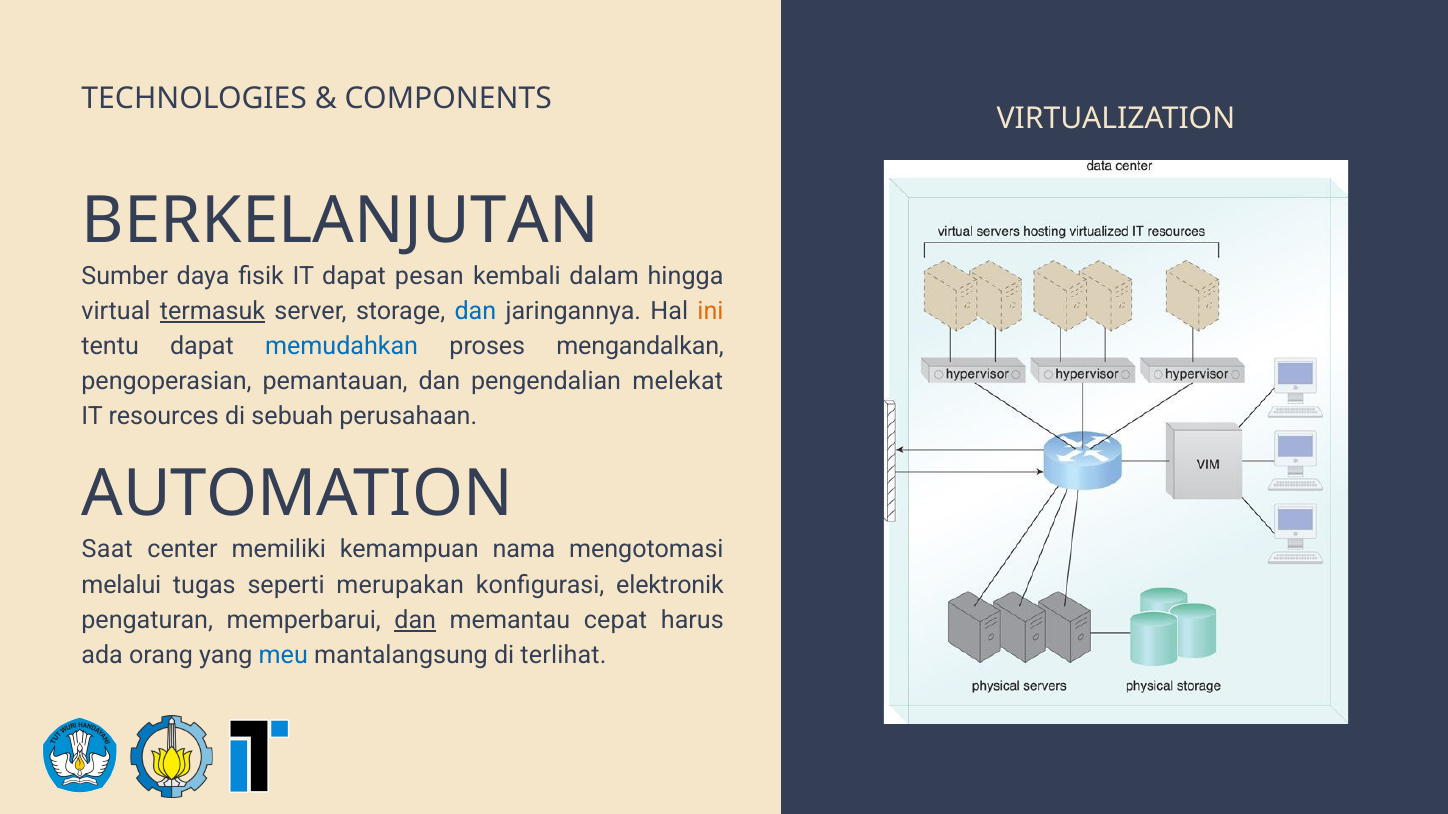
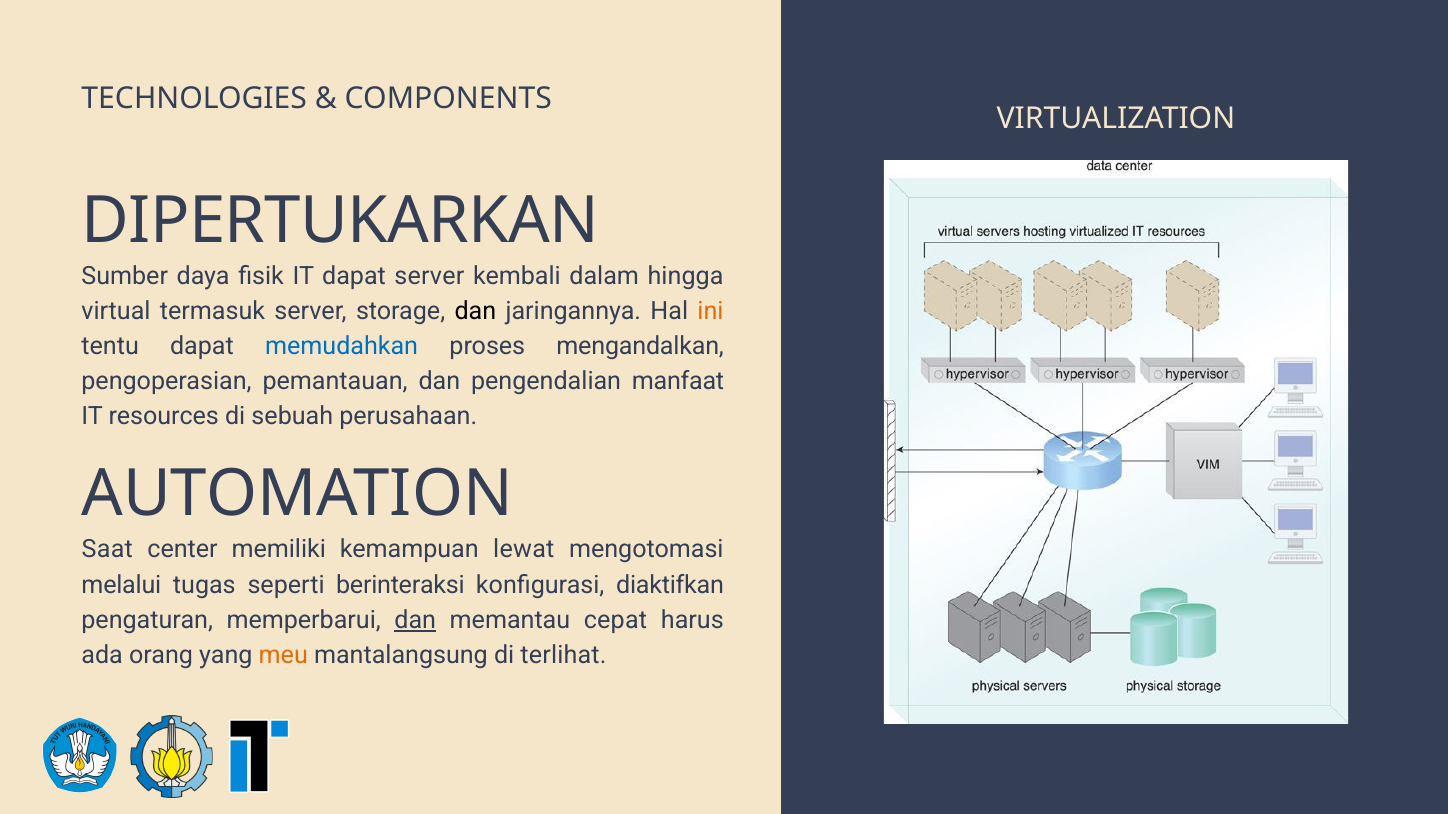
BERKELANJUTAN: BERKELANJUTAN -> DIPERTUKARKAN
dapat pesan: pesan -> server
termasuk underline: present -> none
dan at (475, 311) colour: blue -> black
melekat: melekat -> manfaat
nama: nama -> lewat
merupakan: merupakan -> berinteraksi
elektronik: elektronik -> diaktifkan
meu colour: blue -> orange
